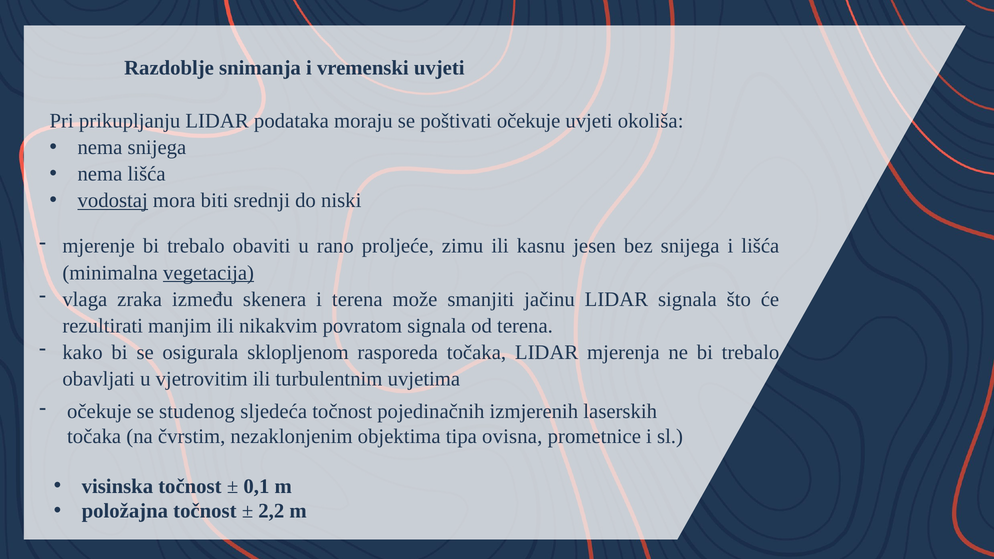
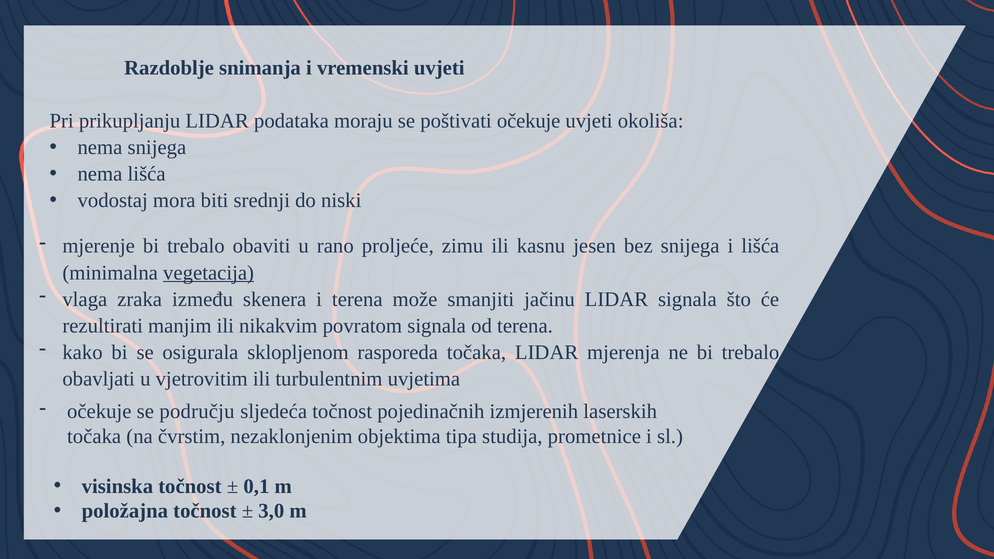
vodostaj underline: present -> none
studenog: studenog -> području
ovisna: ovisna -> studija
2,2: 2,2 -> 3,0
